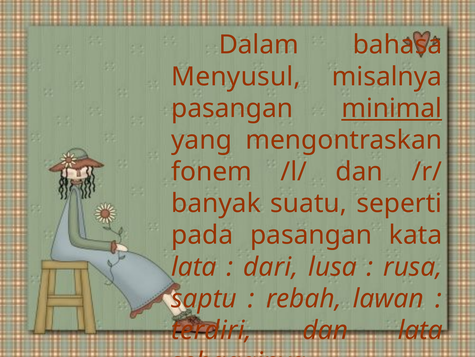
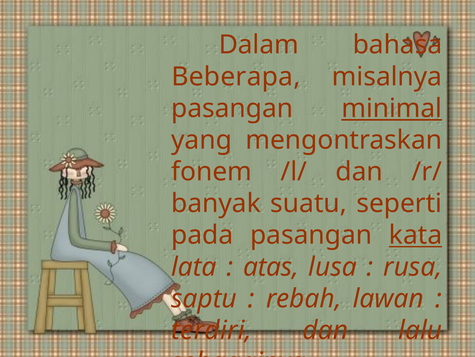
Menyusul: Menyusul -> Beberapa
kata underline: none -> present
dari: dari -> atas
dan lata: lata -> lalu
